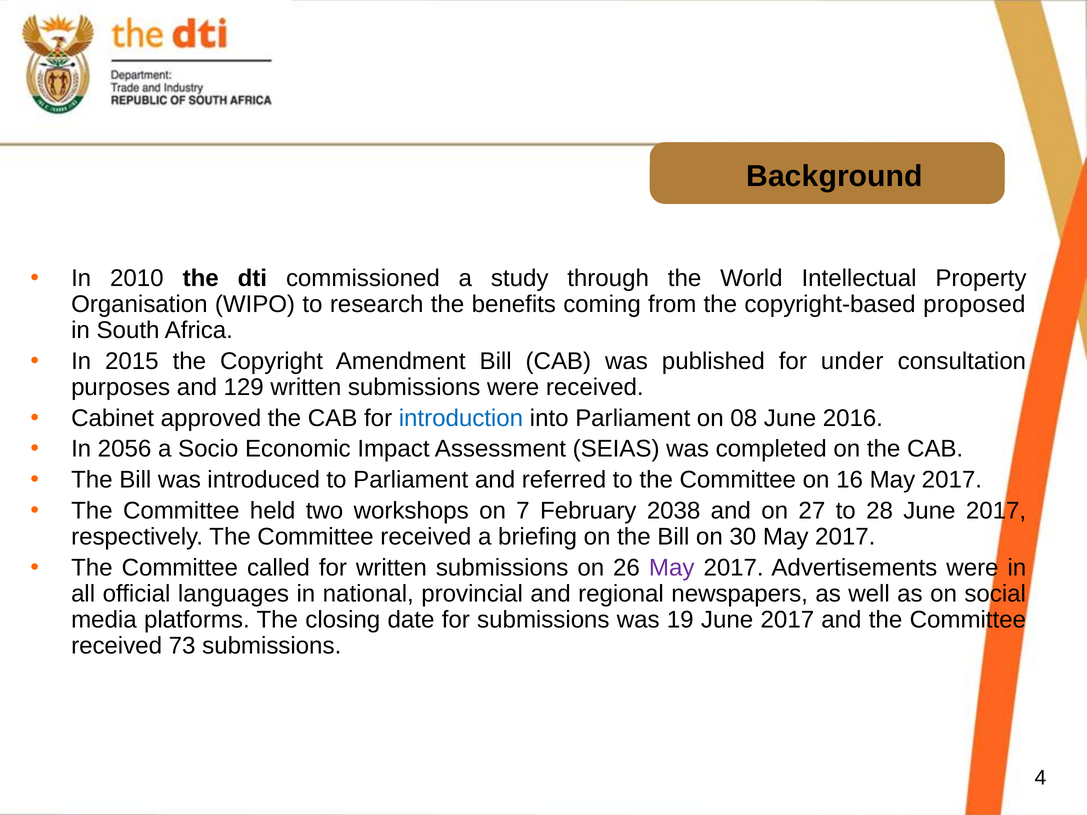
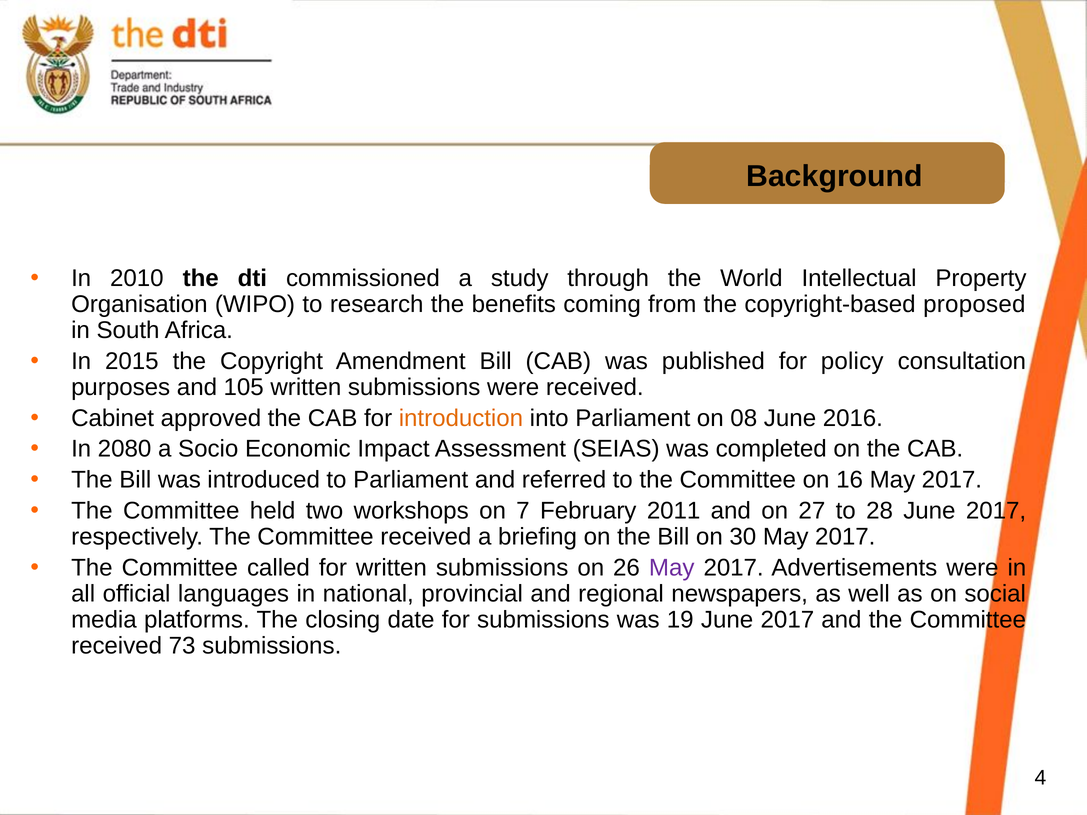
under: under -> policy
129: 129 -> 105
introduction colour: blue -> orange
2056: 2056 -> 2080
2038: 2038 -> 2011
